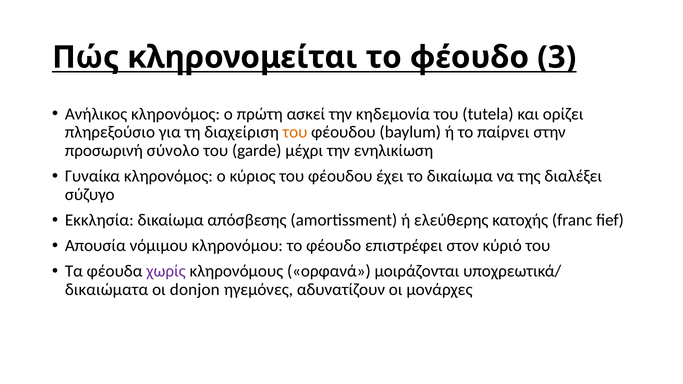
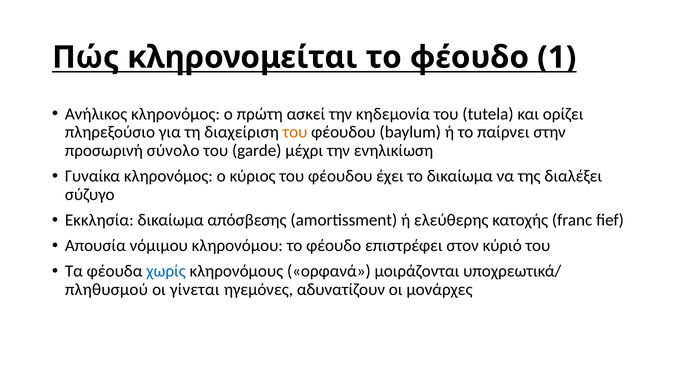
3: 3 -> 1
χωρίς colour: purple -> blue
δικαιώματα: δικαιώματα -> πληθυσμού
donjon: donjon -> γίνεται
